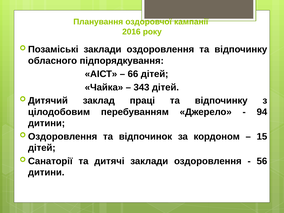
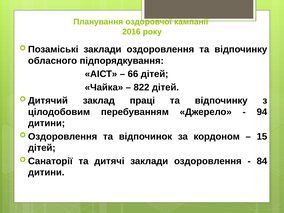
343: 343 -> 822
56: 56 -> 84
